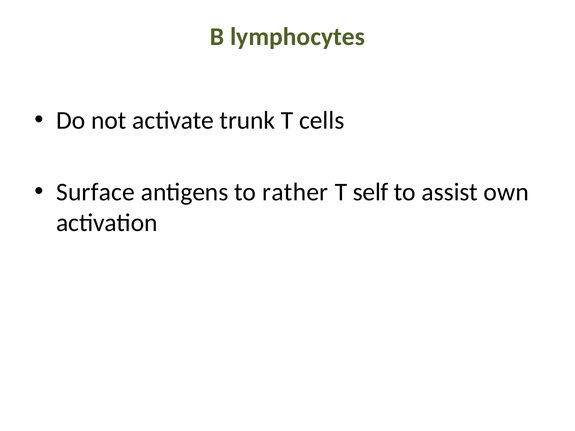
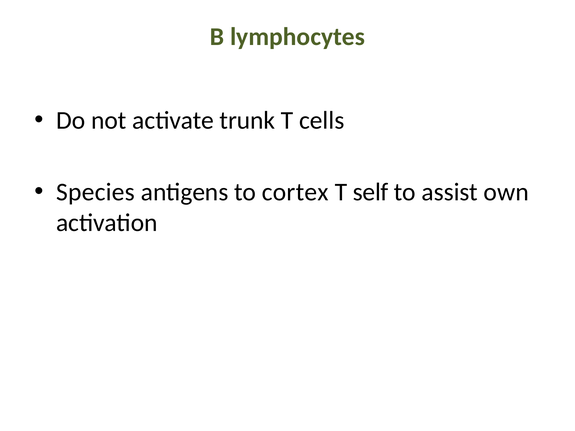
Surface: Surface -> Species
rather: rather -> cortex
